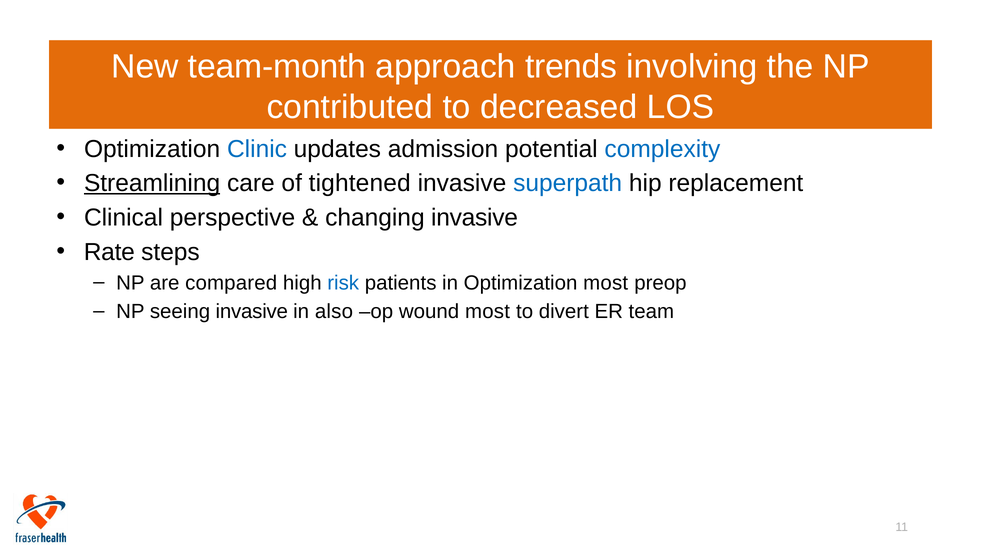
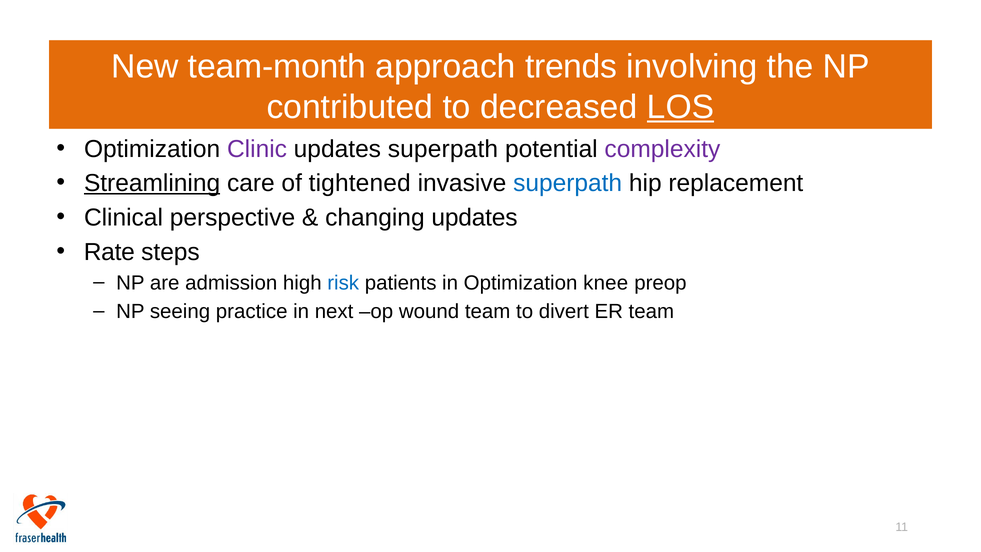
LOS underline: none -> present
Clinic colour: blue -> purple
updates admission: admission -> superpath
complexity colour: blue -> purple
changing invasive: invasive -> updates
compared: compared -> admission
Optimization most: most -> knee
seeing invasive: invasive -> practice
also: also -> next
wound most: most -> team
